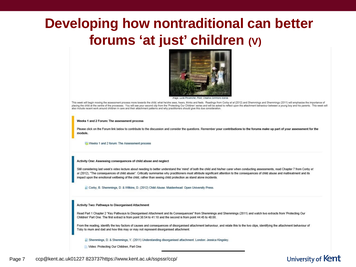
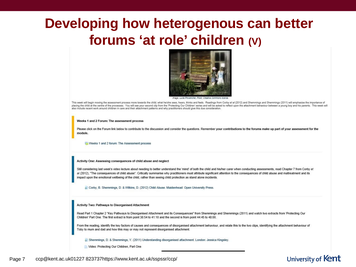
nontraditional: nontraditional -> heterogenous
just: just -> role
